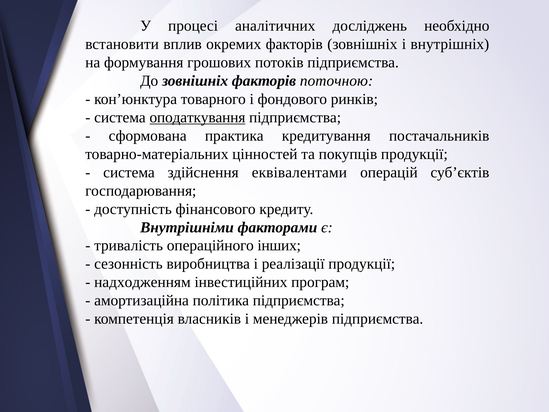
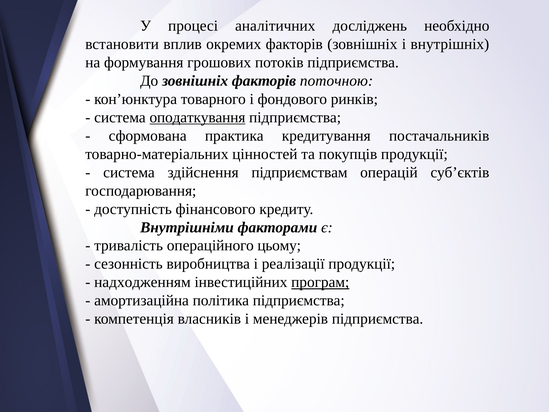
еквівалентами: еквівалентами -> підприємствам
інших: інших -> цьому
програм underline: none -> present
